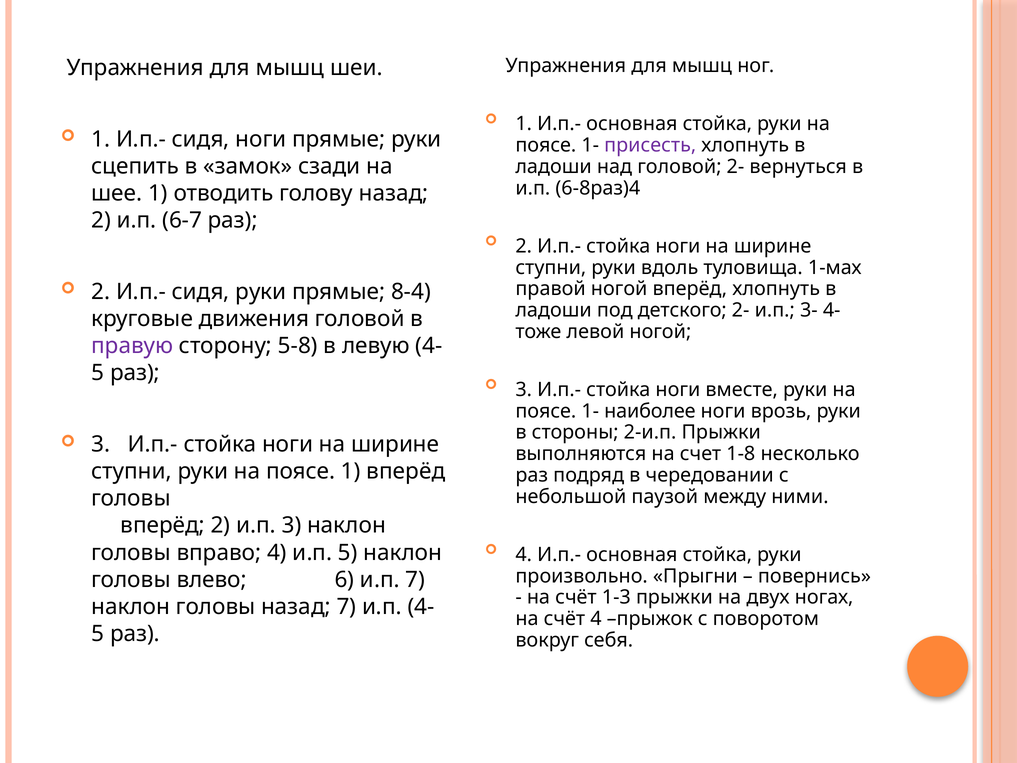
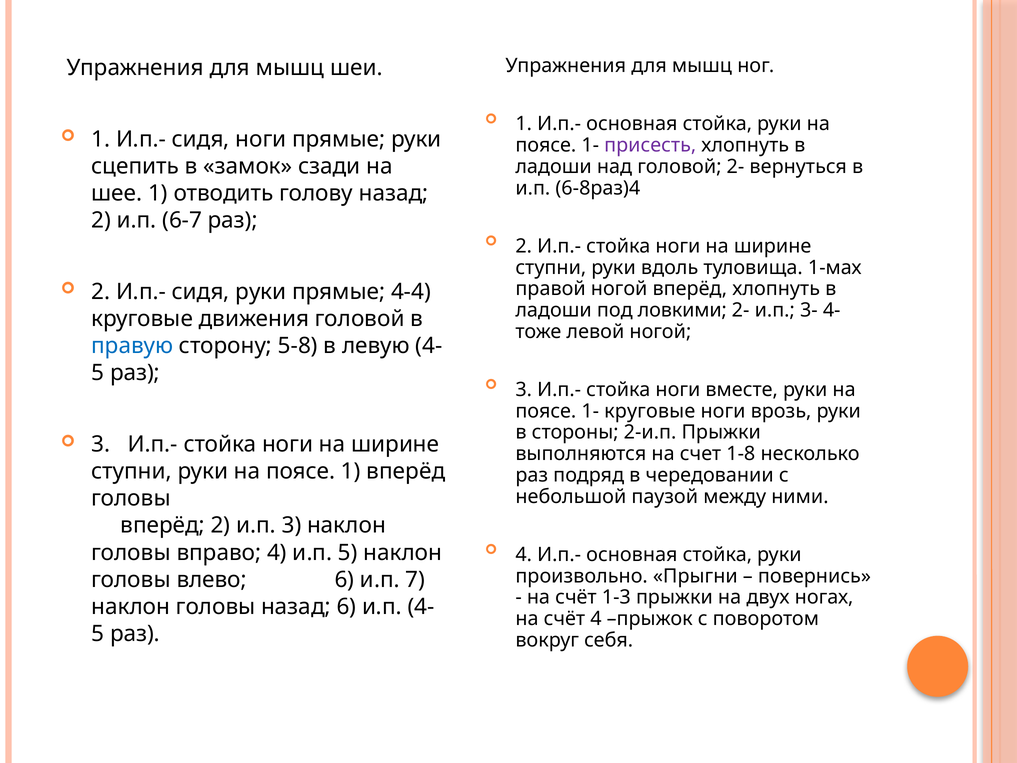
8-4: 8-4 -> 4-4
детского: детского -> ловкими
правую colour: purple -> blue
1- наиболее: наиболее -> круговые
назад 7: 7 -> 6
